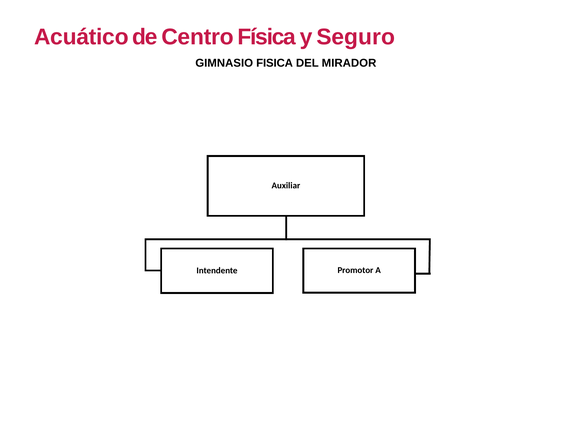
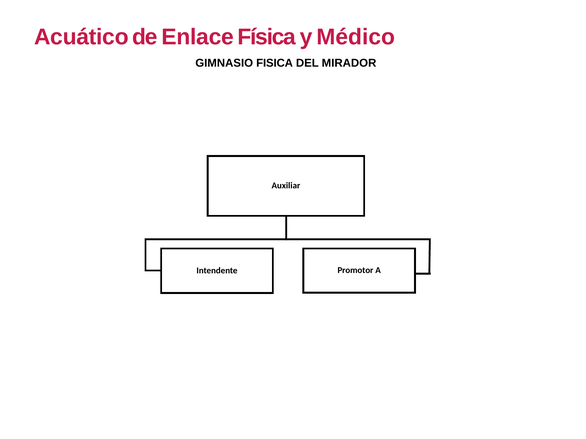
Centro: Centro -> Enlace
Seguro: Seguro -> Médico
